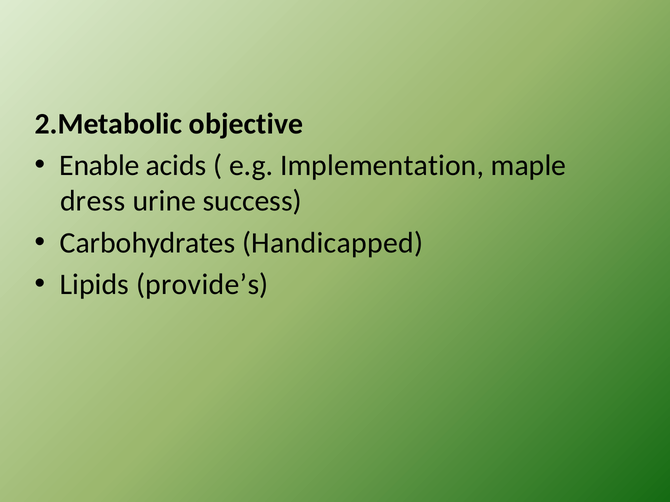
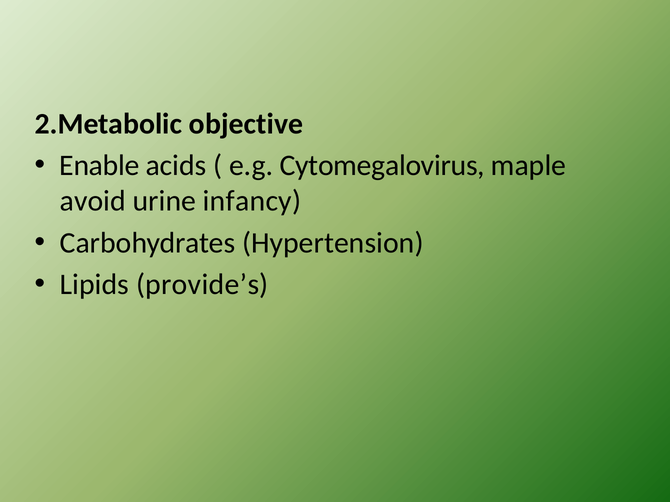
Implementation: Implementation -> Cytomegalovirus
dress: dress -> avoid
success: success -> infancy
Handicapped: Handicapped -> Hypertension
